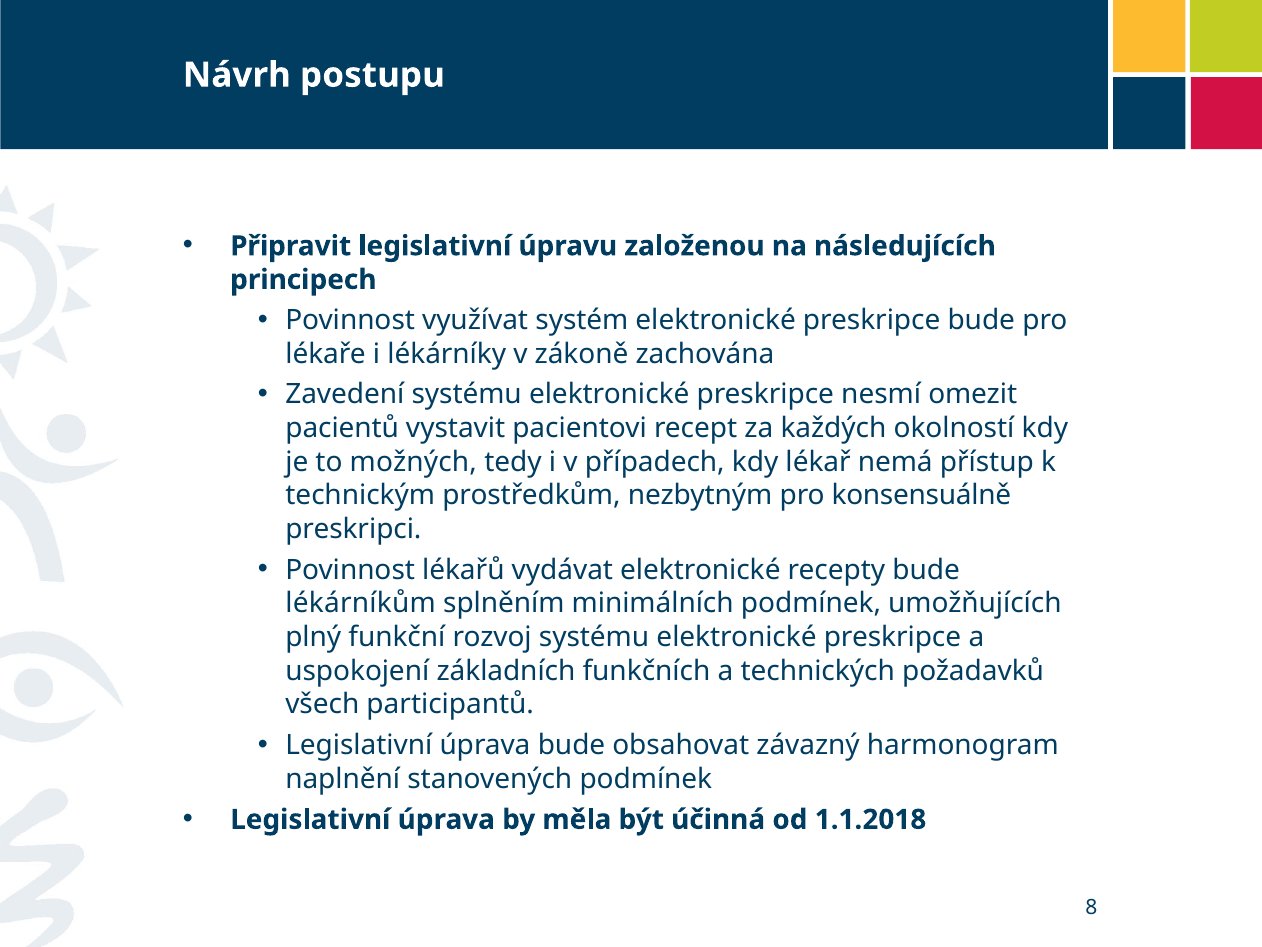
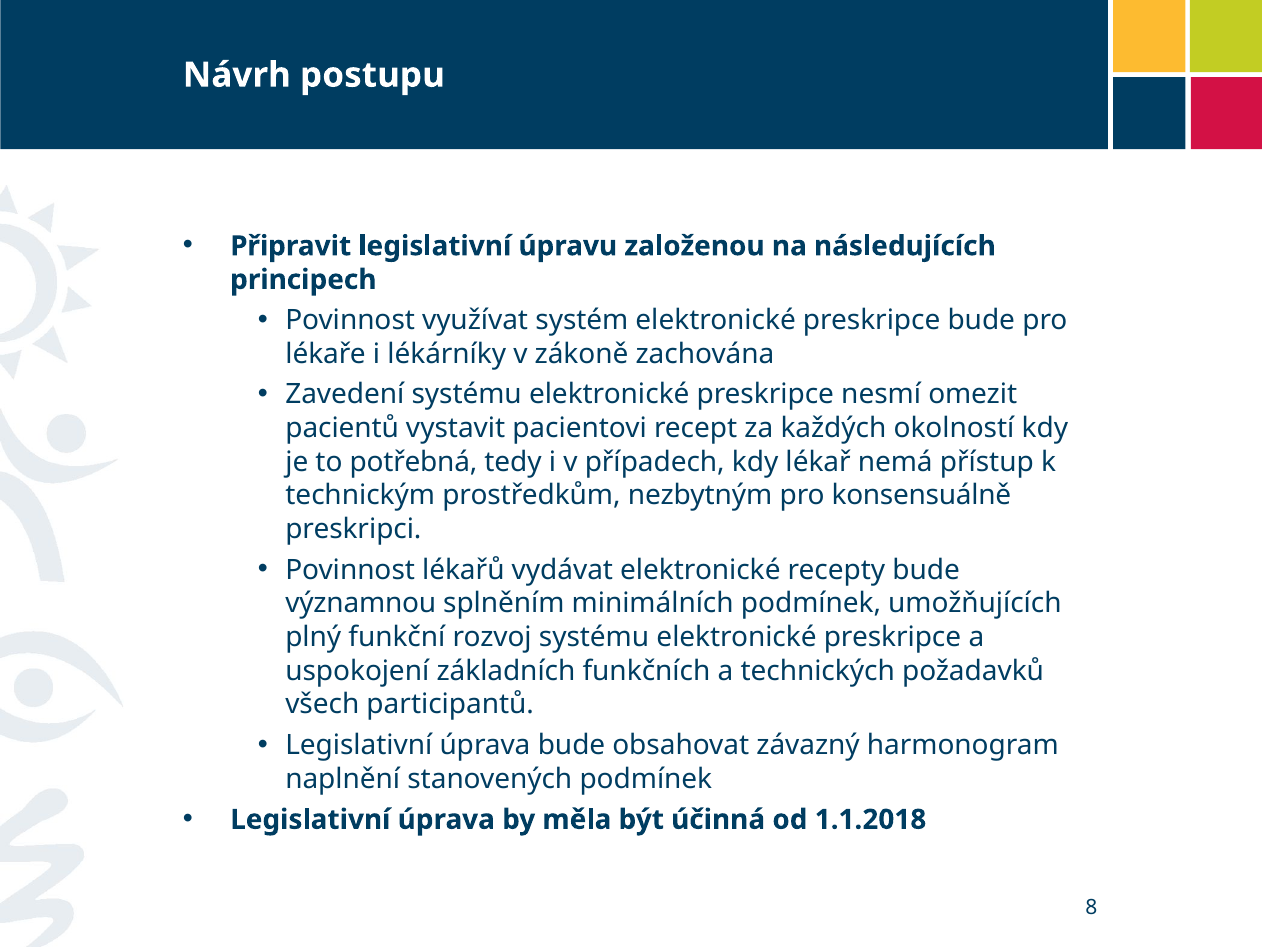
možných: možných -> potřebná
lékárníkům: lékárníkům -> významnou
